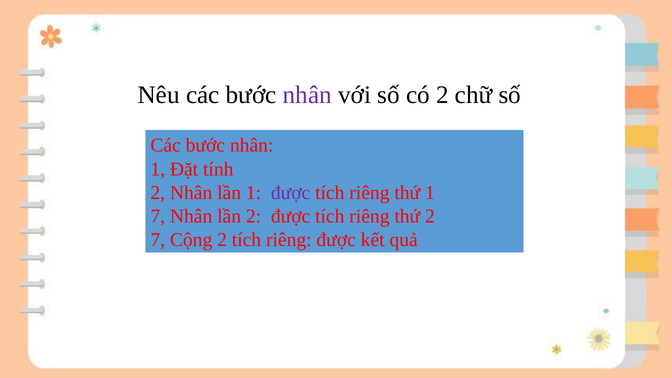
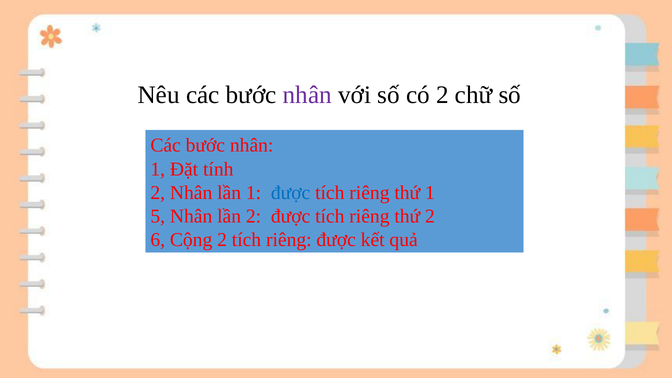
được at (291, 193) colour: purple -> blue
7 at (158, 216): 7 -> 5
7 at (158, 240): 7 -> 6
